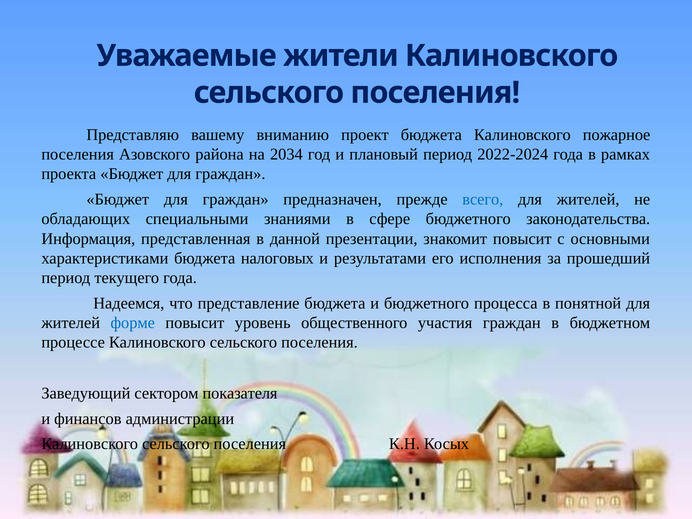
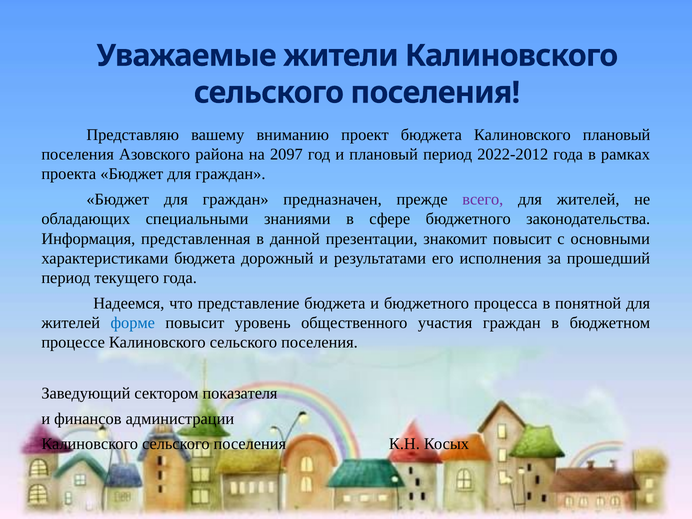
Калиновского пожарное: пожарное -> плановый
2034: 2034 -> 2097
2022-2024: 2022-2024 -> 2022-2012
всего colour: blue -> purple
налоговых: налоговых -> дорожный
